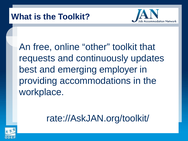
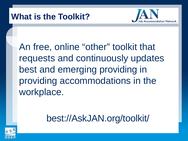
emerging employer: employer -> providing
rate://AskJAN.org/toolkit/: rate://AskJAN.org/toolkit/ -> best://AskJAN.org/toolkit/
